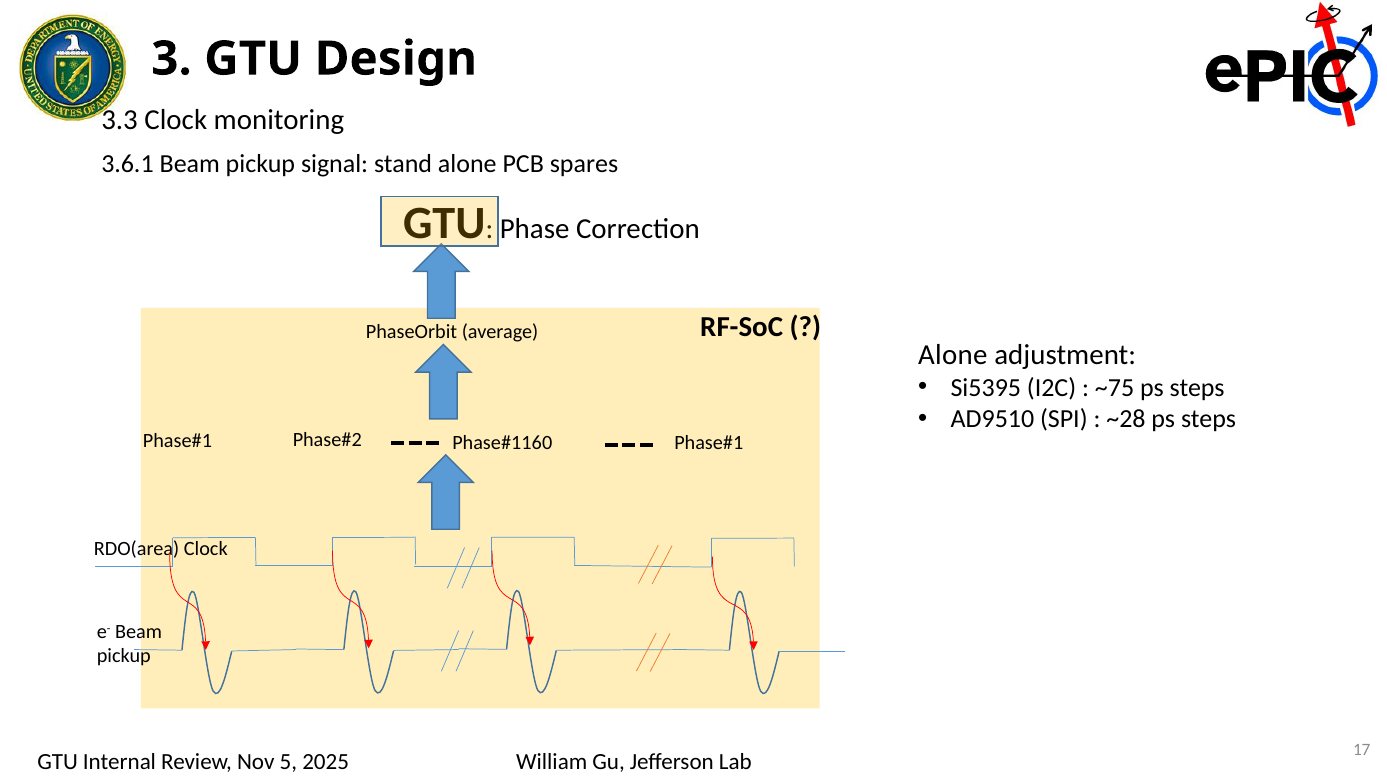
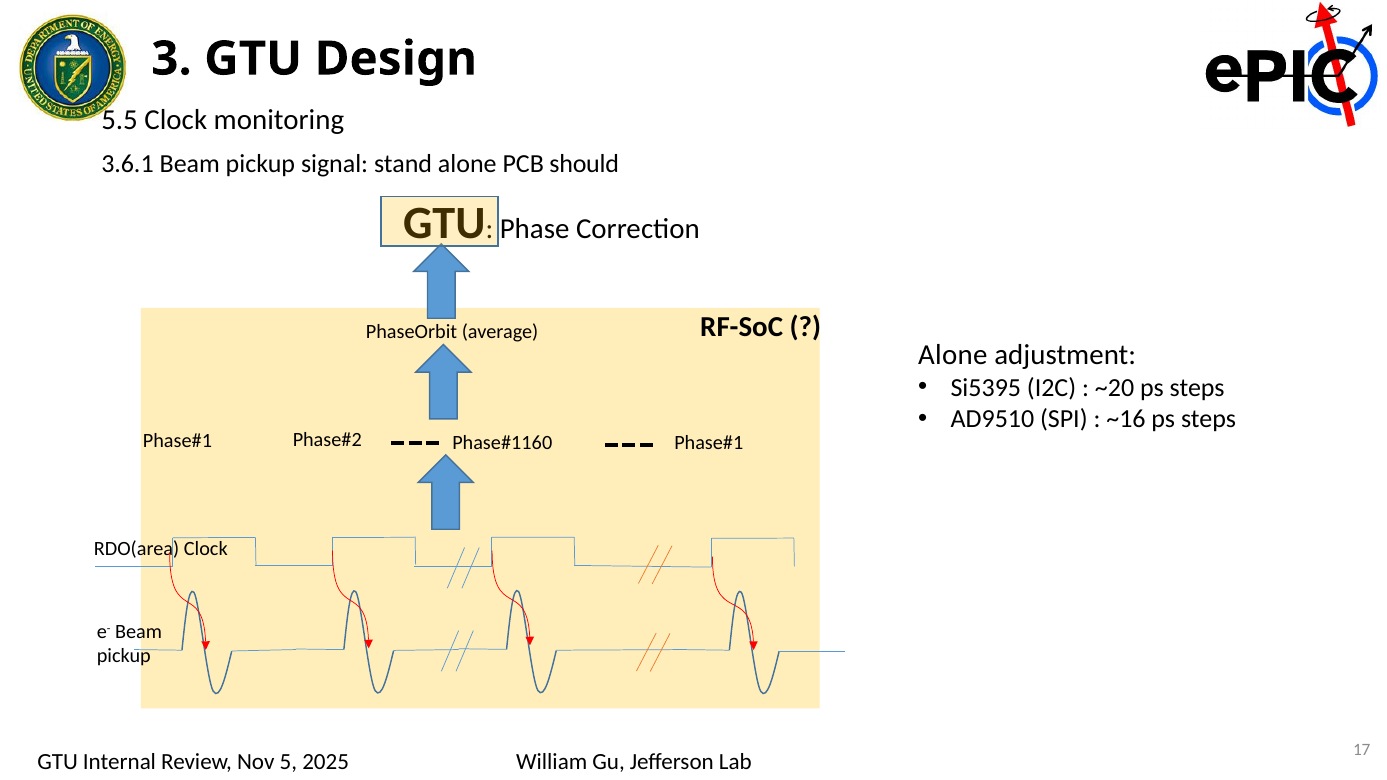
3.3: 3.3 -> 5.5
spares: spares -> should
~75: ~75 -> ~20
~28: ~28 -> ~16
